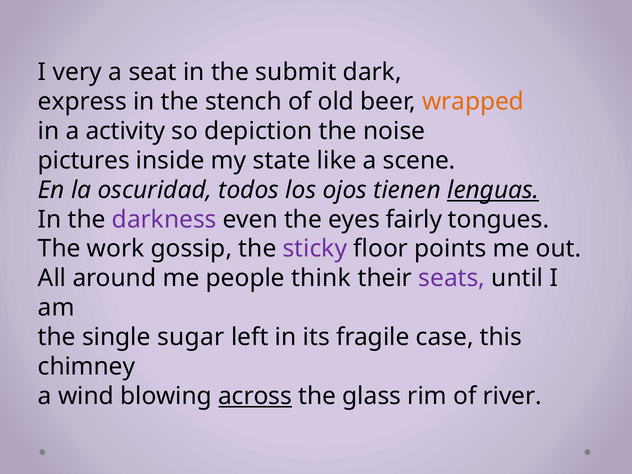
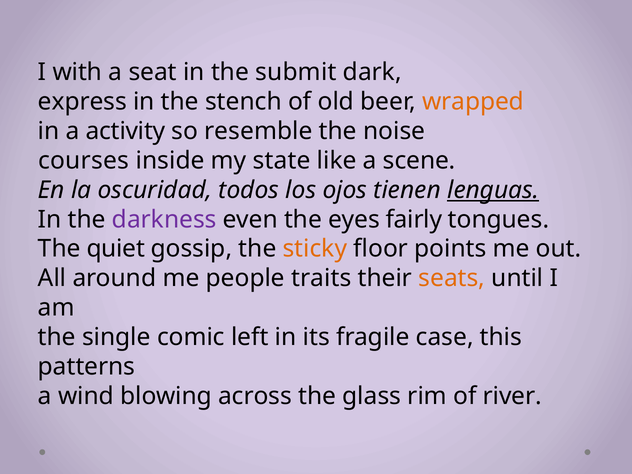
very: very -> with
depiction: depiction -> resemble
pictures: pictures -> courses
work: work -> quiet
sticky colour: purple -> orange
think: think -> traits
seats colour: purple -> orange
sugar: sugar -> comic
chimney: chimney -> patterns
across underline: present -> none
